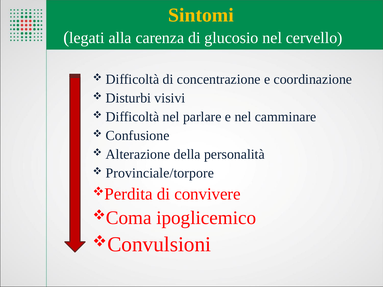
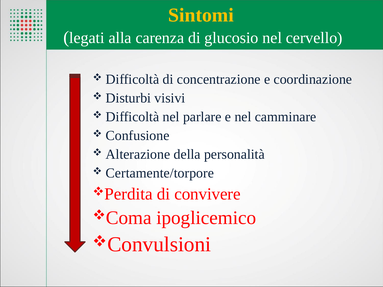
Provinciale/torpore: Provinciale/torpore -> Certamente/torpore
